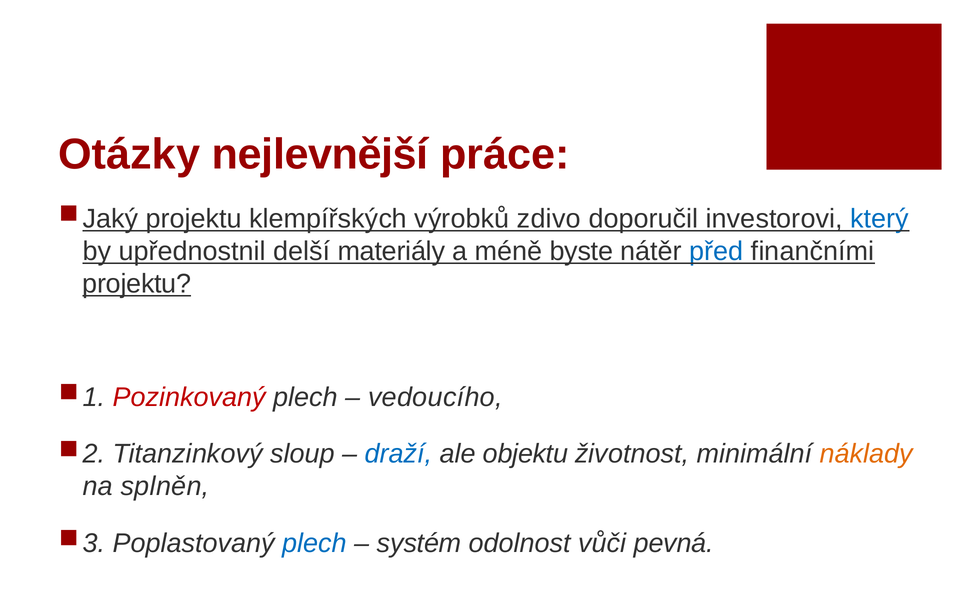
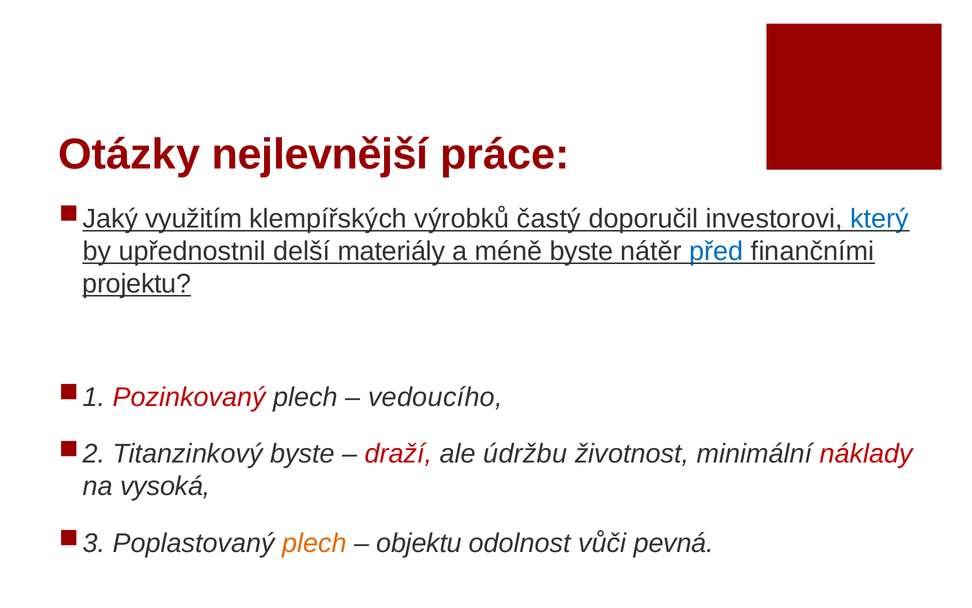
projektu at (194, 219): projektu -> využitím
zdivo: zdivo -> častý
Titanzinkový sloup: sloup -> byste
draží colour: blue -> red
objektu: objektu -> údržbu
náklady colour: orange -> red
splněn: splněn -> vysoká
plech at (315, 543) colour: blue -> orange
systém: systém -> objektu
